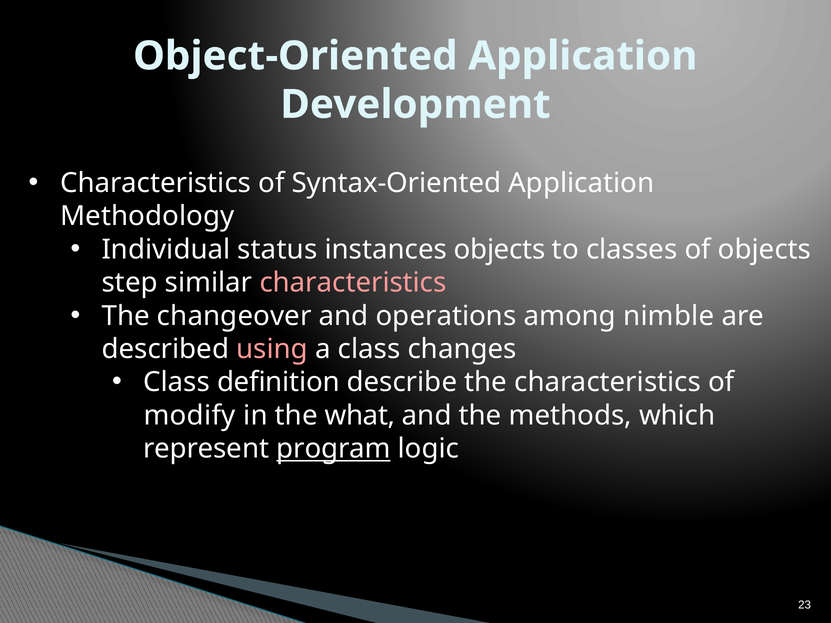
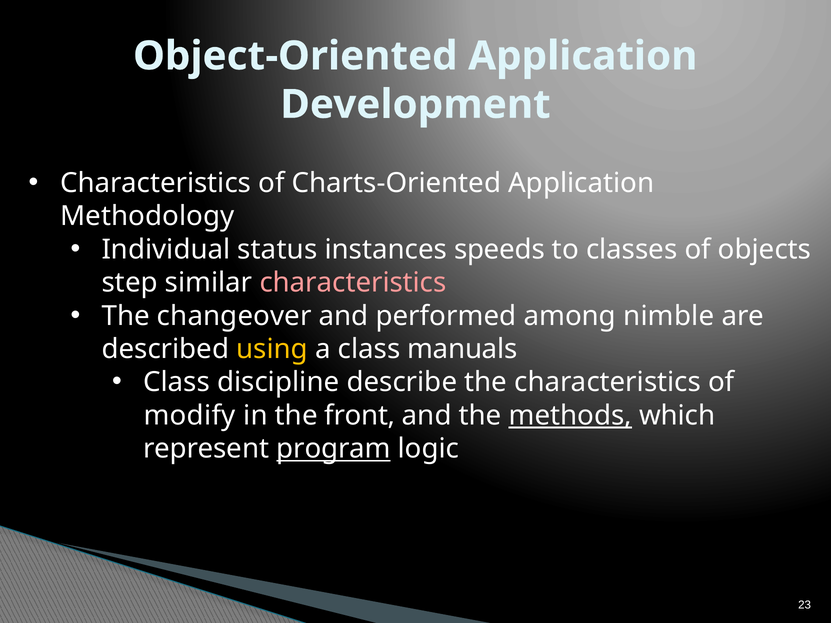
Syntax-Oriented: Syntax-Oriented -> Charts-Oriented
instances objects: objects -> speeds
operations: operations -> performed
using colour: pink -> yellow
changes: changes -> manuals
definition: definition -> discipline
what: what -> front
methods underline: none -> present
